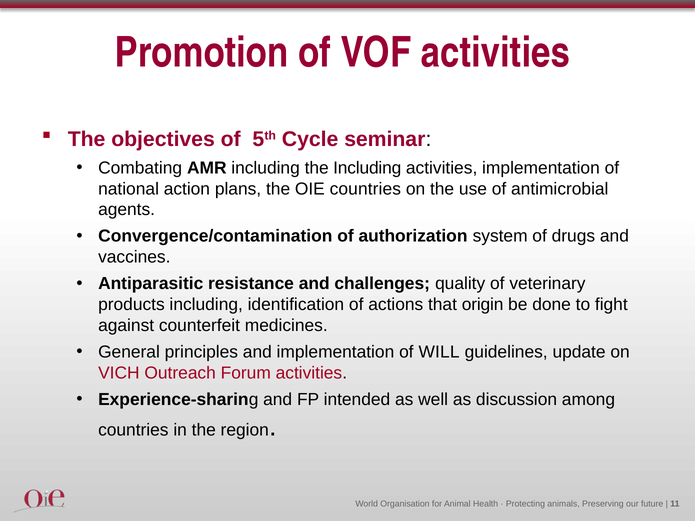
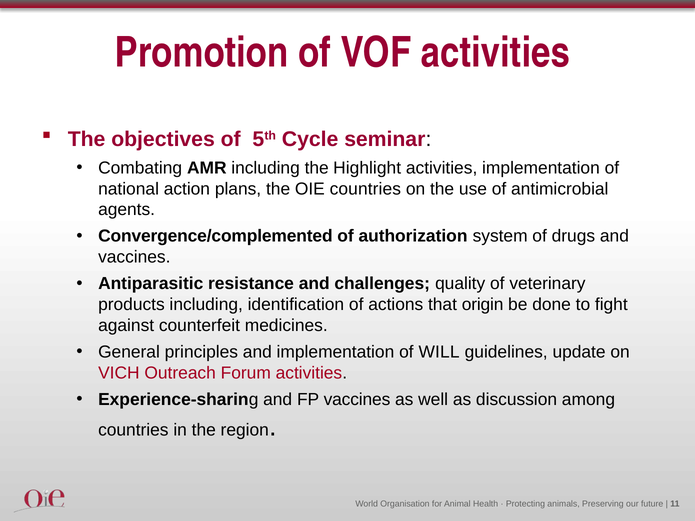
the Including: Including -> Highlight
Convergence/contamination: Convergence/contamination -> Convergence/complemented
FP intended: intended -> vaccines
